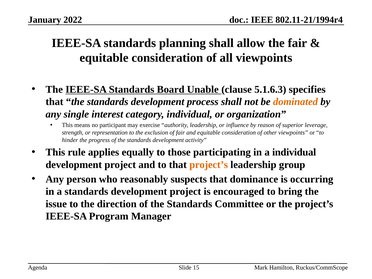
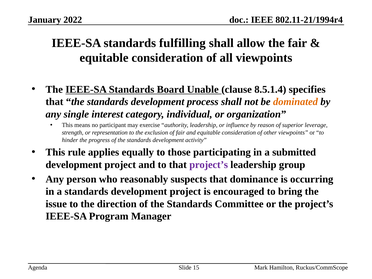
planning: planning -> fulfilling
5.1.6.3: 5.1.6.3 -> 8.5.1.4
a individual: individual -> submitted
project’s at (209, 165) colour: orange -> purple
